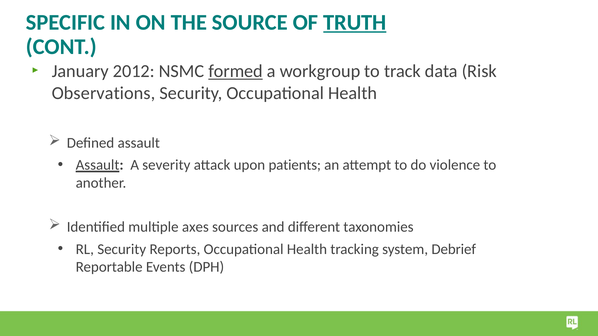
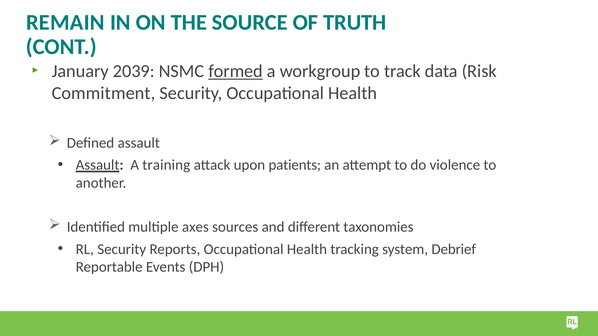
SPECIFIC: SPECIFIC -> REMAIN
TRUTH underline: present -> none
2012: 2012 -> 2039
Observations: Observations -> Commitment
severity: severity -> training
